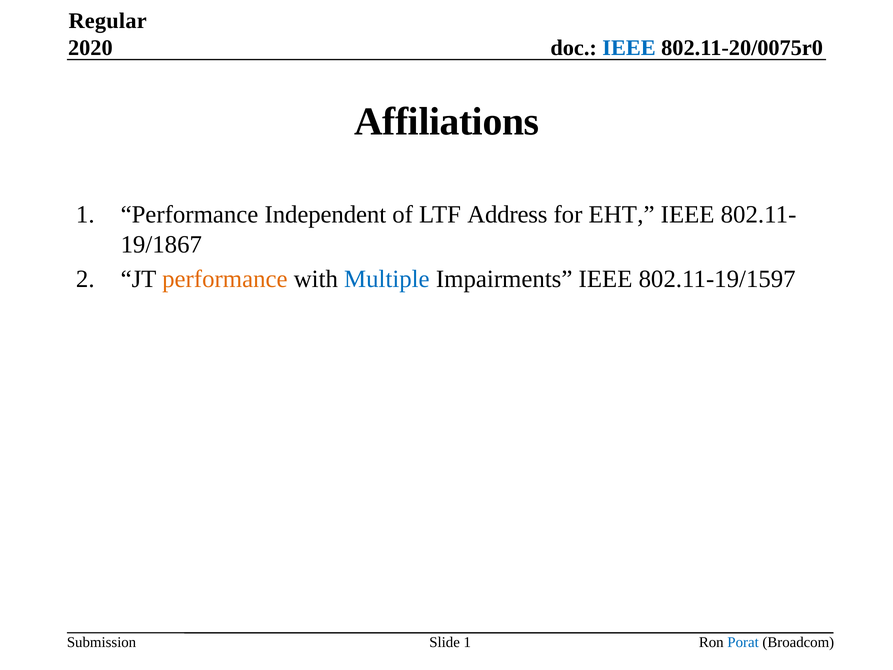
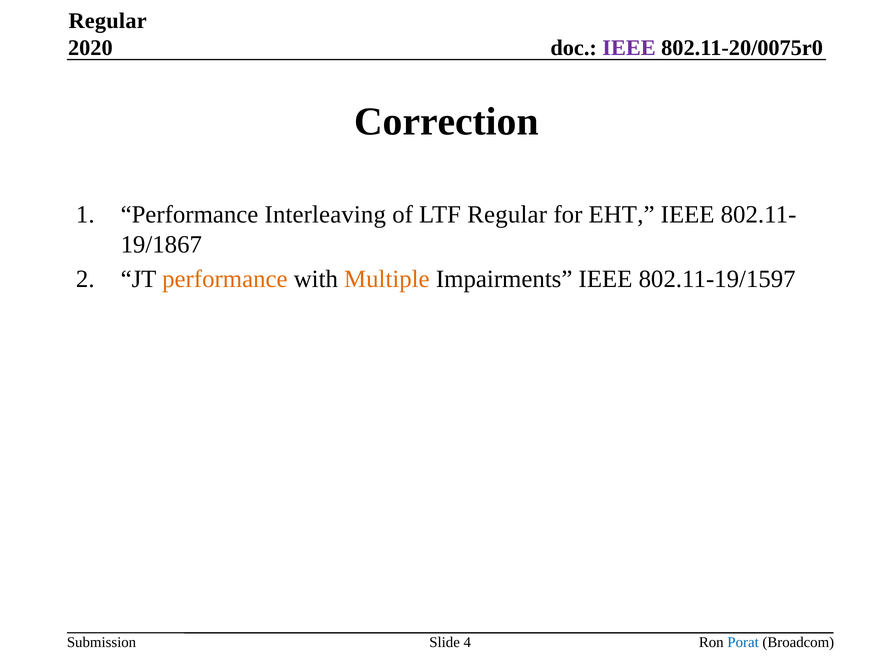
IEEE at (629, 48) colour: blue -> purple
Affiliations: Affiliations -> Correction
Independent: Independent -> Interleaving
LTF Address: Address -> Regular
Multiple colour: blue -> orange
Slide 1: 1 -> 4
